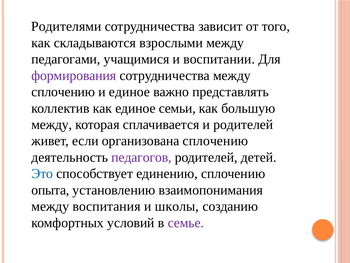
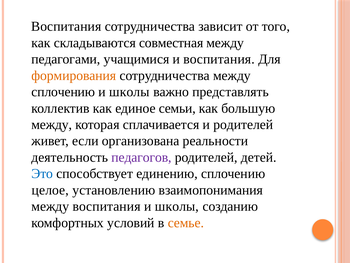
Родителями at (66, 26): Родителями -> Воспитания
взрослыми: взрослыми -> совместная
и воспитании: воспитании -> воспитания
формирования colour: purple -> orange
единое at (129, 92): единое -> школы
организована сплочению: сплочению -> реальности
опыта: опыта -> целое
семье colour: purple -> orange
